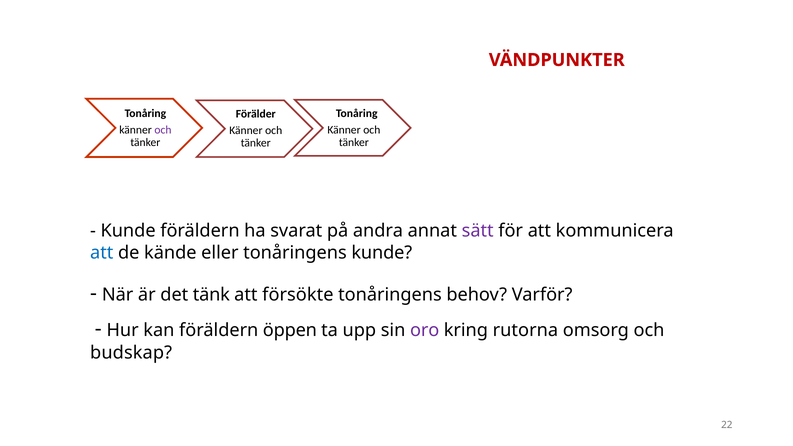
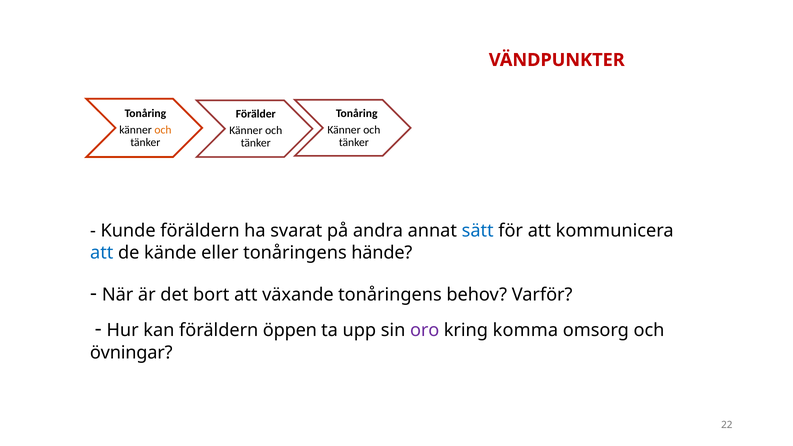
och at (163, 130) colour: purple -> orange
sätt colour: purple -> blue
tonåringens kunde: kunde -> hände
tänk: tänk -> bort
försökte: försökte -> växande
rutorna: rutorna -> komma
budskap: budskap -> övningar
